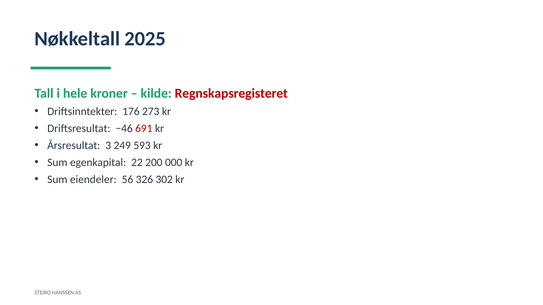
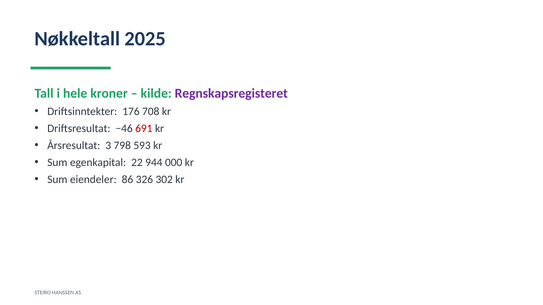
Regnskapsregisteret colour: red -> purple
273: 273 -> 708
249: 249 -> 798
200: 200 -> 944
56: 56 -> 86
